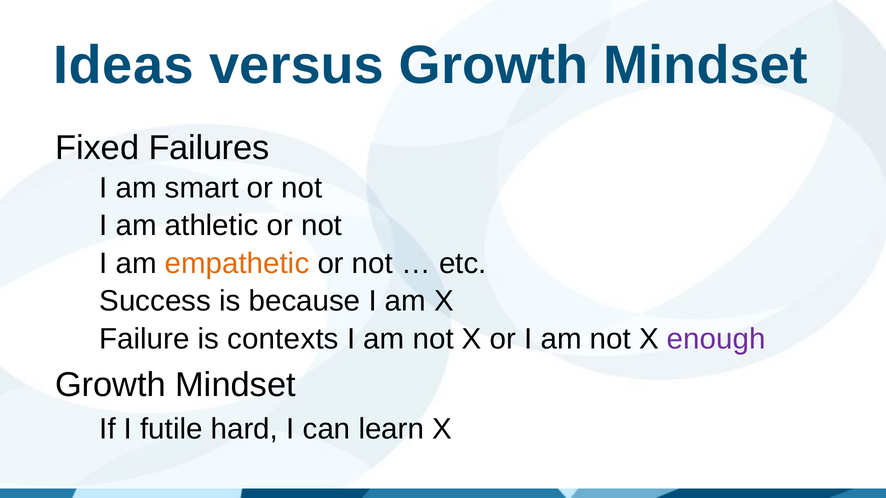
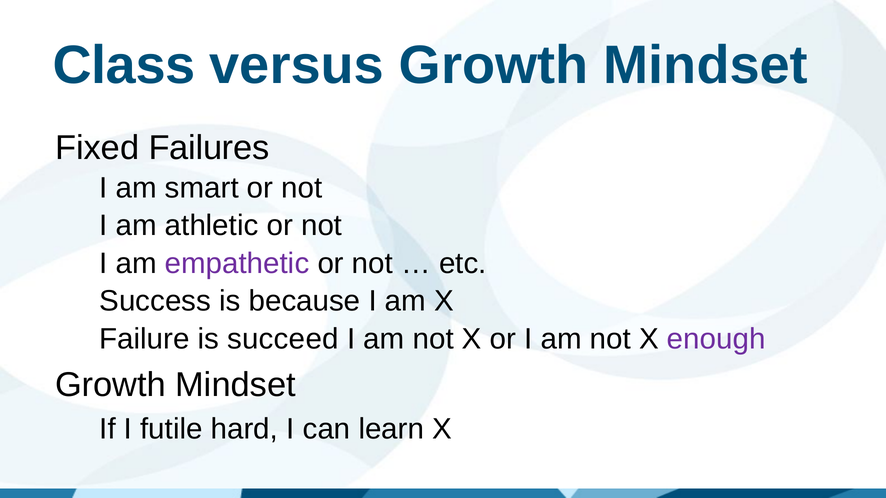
Ideas: Ideas -> Class
empathetic colour: orange -> purple
contexts: contexts -> succeed
